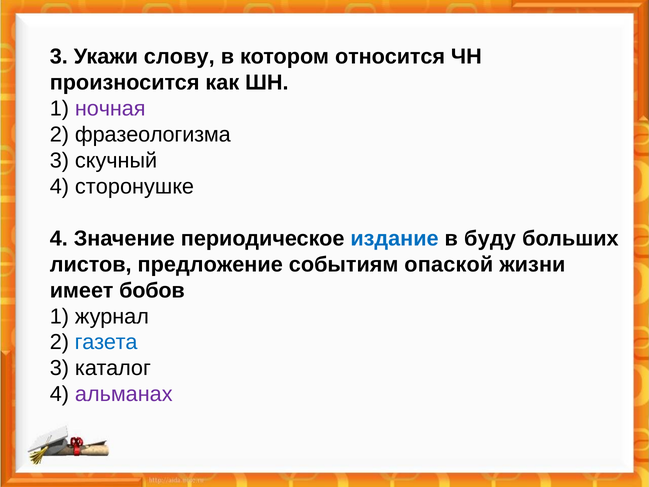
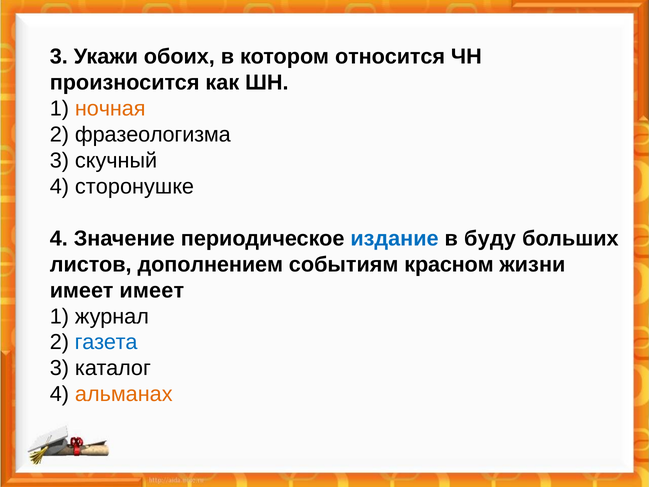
слову: слову -> обоих
ночная colour: purple -> orange
предложение: предложение -> дополнением
опаской: опаской -> красном
имеет бобов: бобов -> имеет
альманах colour: purple -> orange
